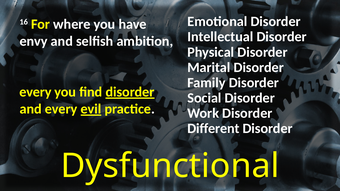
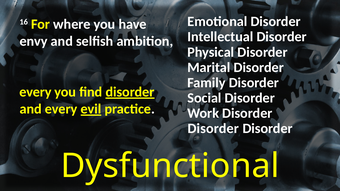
Different at (213, 129): Different -> Disorder
